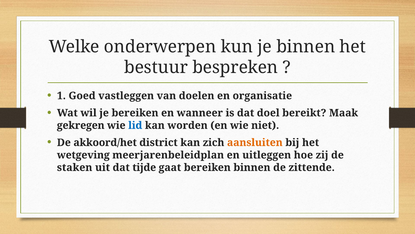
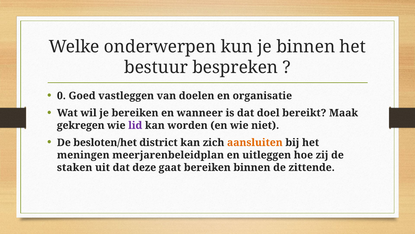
1: 1 -> 0
lid colour: blue -> purple
akkoord/het: akkoord/het -> besloten/het
wetgeving: wetgeving -> meningen
tijde: tijde -> deze
